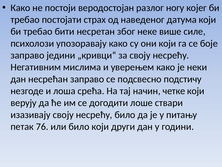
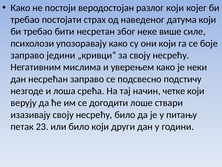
разлог ногу: ногу -> који
76: 76 -> 23
